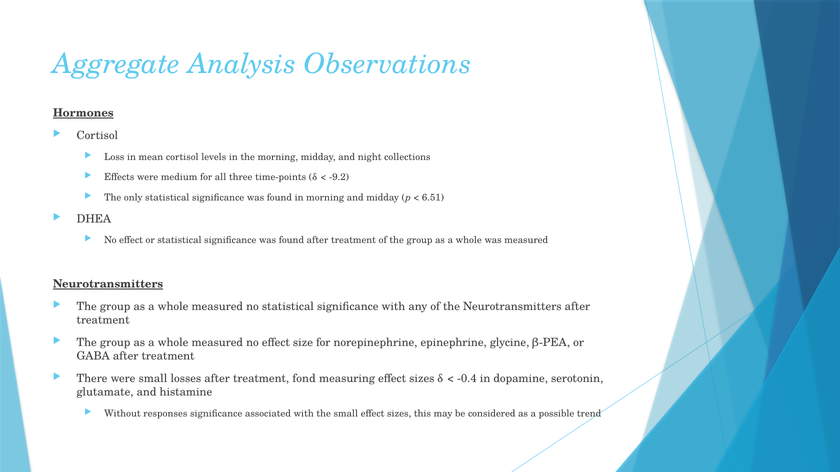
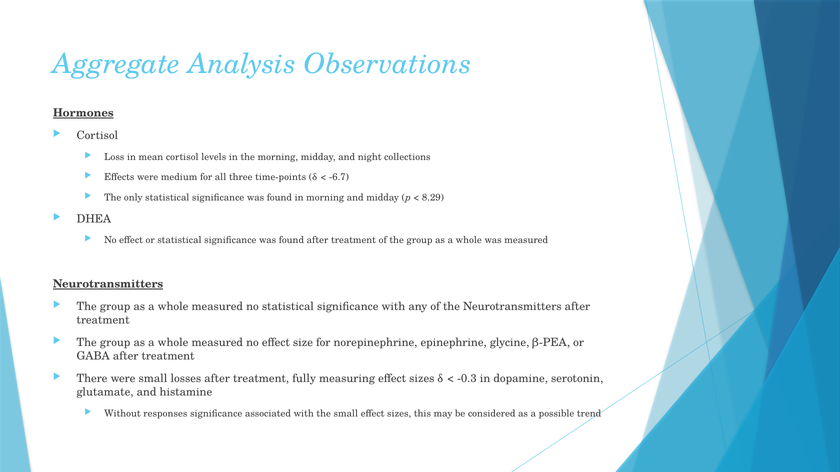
-9.2: -9.2 -> -6.7
6.51: 6.51 -> 8.29
fond: fond -> fully
-0.4: -0.4 -> -0.3
